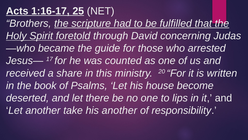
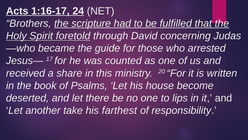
25: 25 -> 24
his another: another -> farthest
